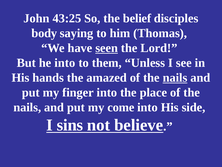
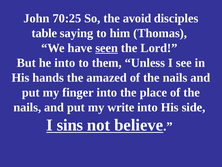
43:25: 43:25 -> 70:25
belief: belief -> avoid
body: body -> table
nails at (175, 77) underline: present -> none
come: come -> write
